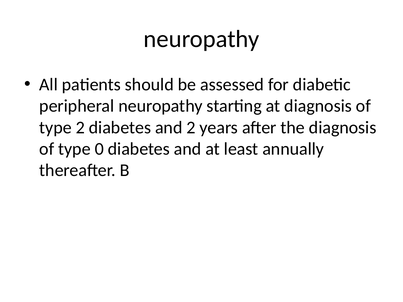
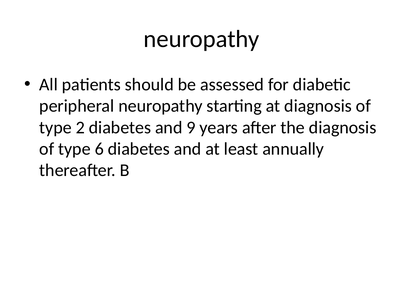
and 2: 2 -> 9
0: 0 -> 6
